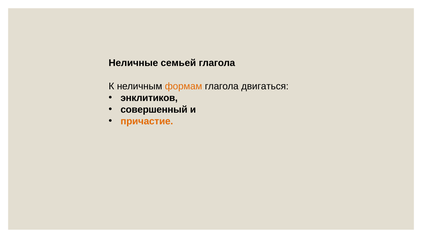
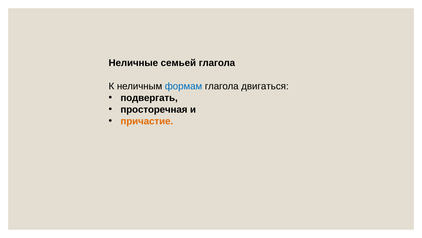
формам colour: orange -> blue
энклитиков: энклитиков -> подвергать
совершенный: совершенный -> просторечная
